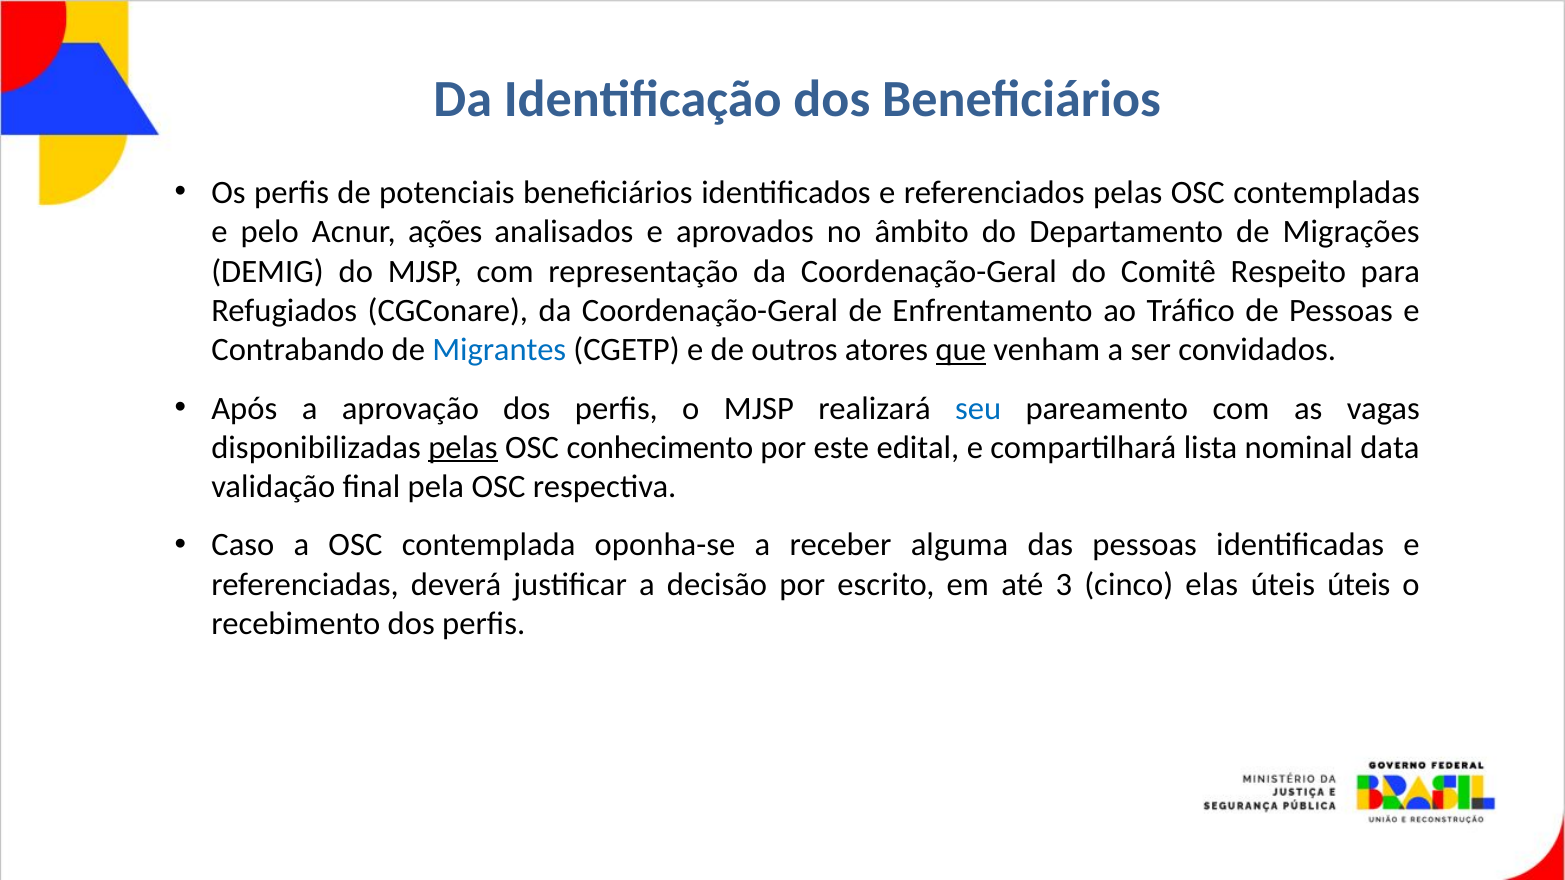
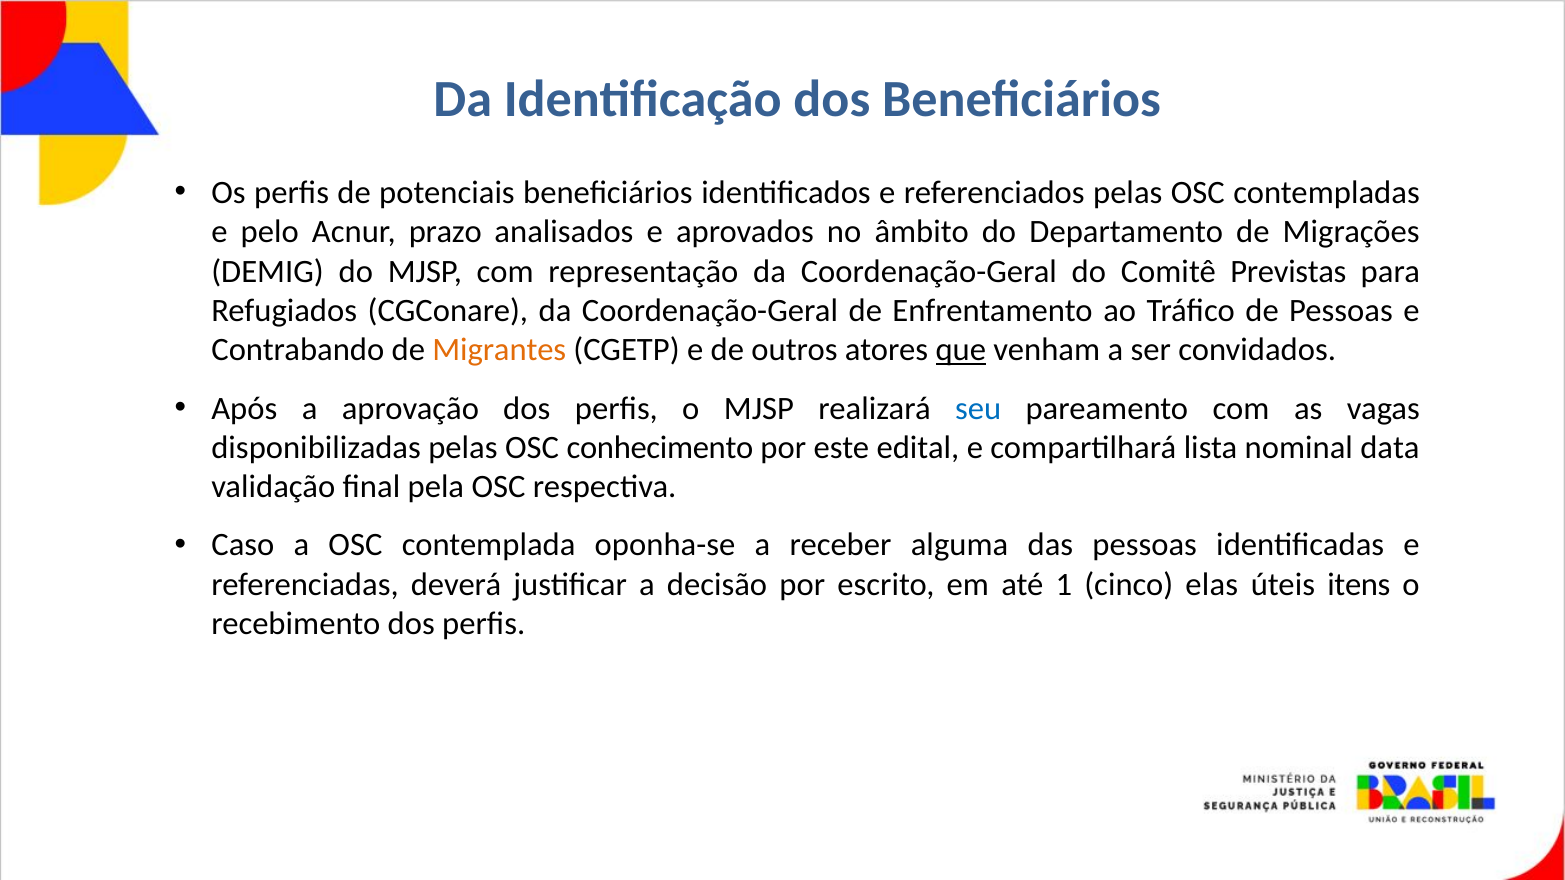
ações: ações -> prazo
Respeito: Respeito -> Previstas
Migrantes colour: blue -> orange
pelas at (463, 448) underline: present -> none
3: 3 -> 1
úteis úteis: úteis -> itens
